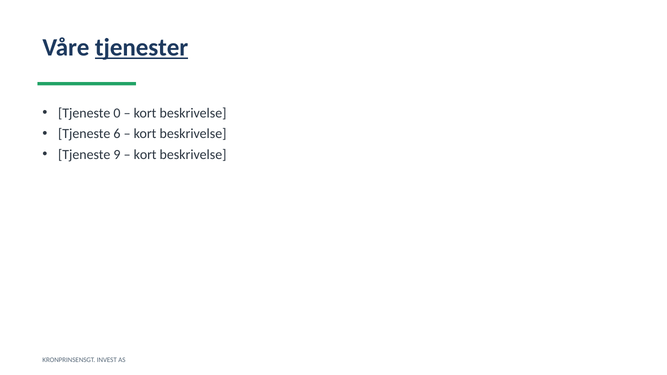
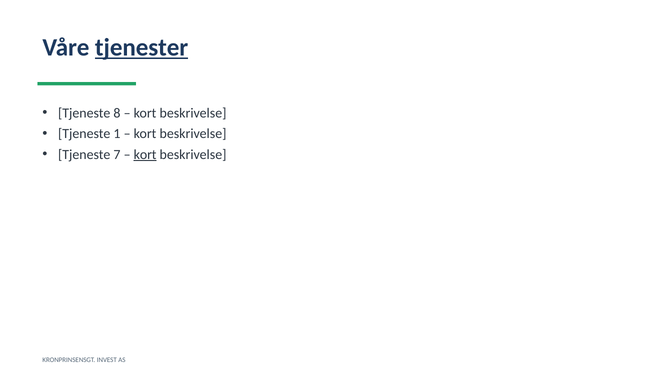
0: 0 -> 8
6: 6 -> 1
9: 9 -> 7
kort at (145, 155) underline: none -> present
